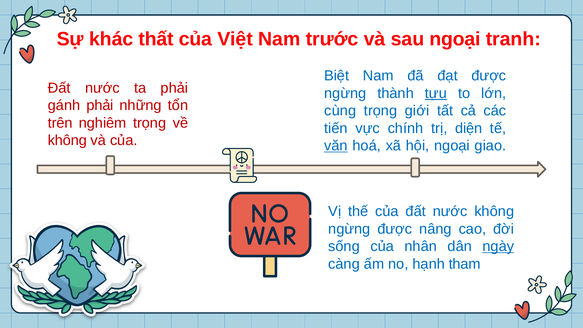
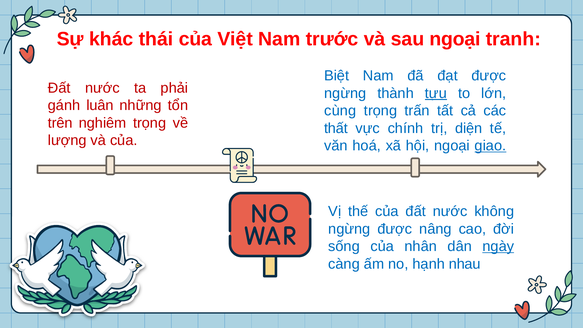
thất: thất -> thái
gánh phải: phải -> luân
giới: giới -> trấn
tiến: tiến -> thất
không at (67, 140): không -> lượng
văn underline: present -> none
giao underline: none -> present
tham: tham -> nhau
